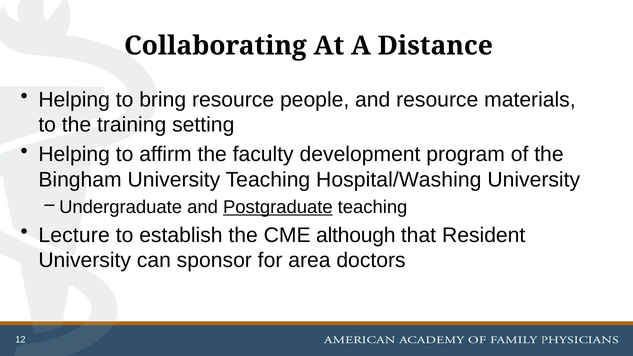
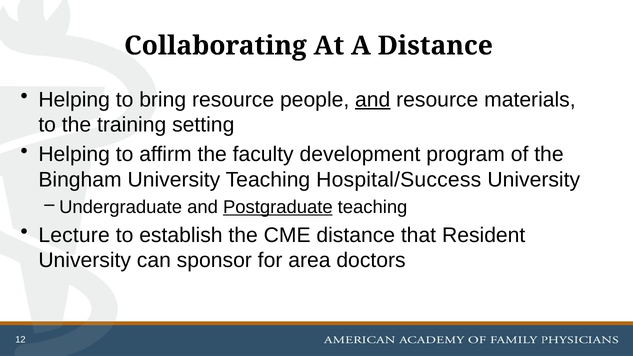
and at (373, 100) underline: none -> present
Hospital/Washing: Hospital/Washing -> Hospital/Success
CME although: although -> distance
